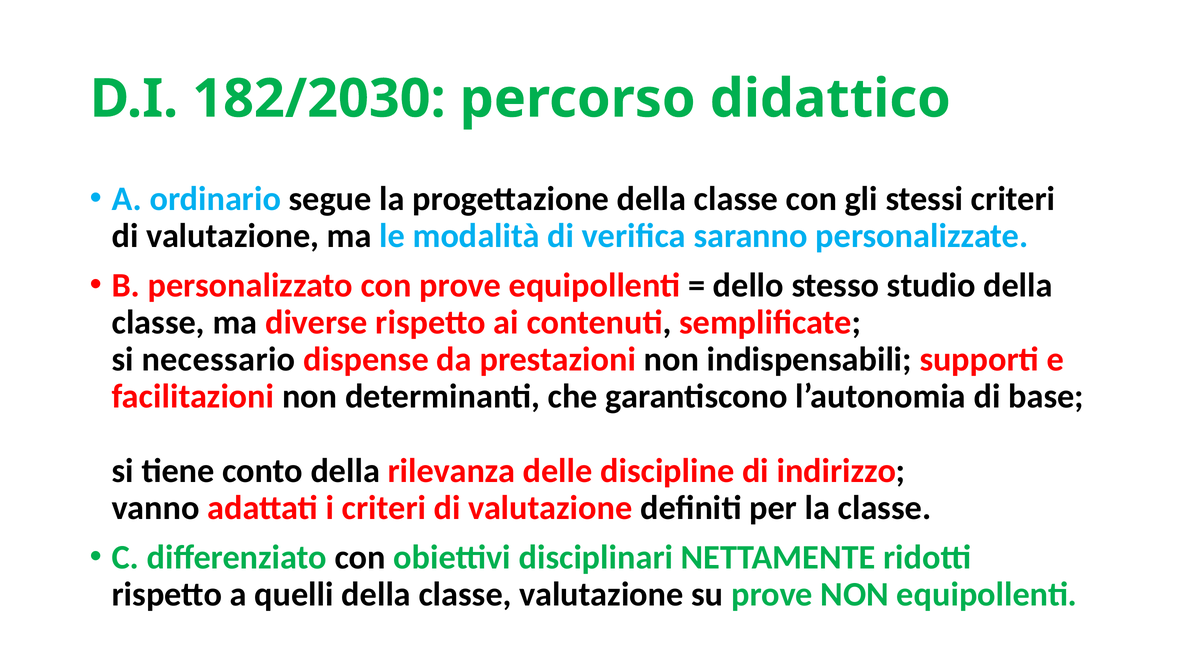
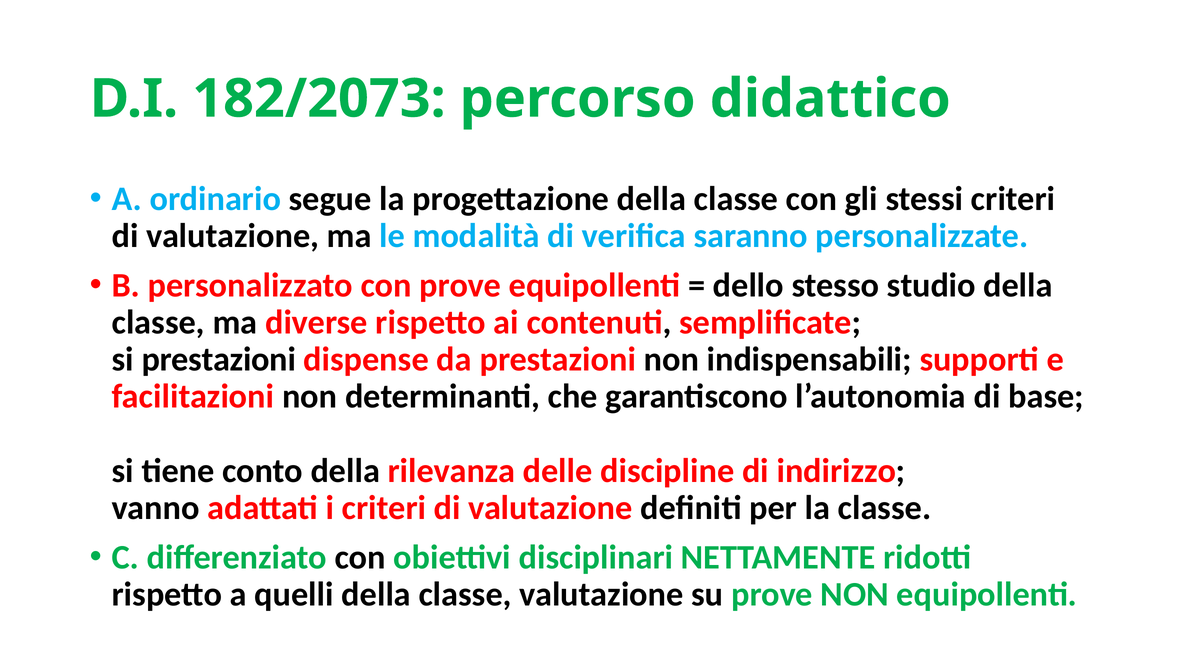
182/2030: 182/2030 -> 182/2073
si necessario: necessario -> prestazioni
